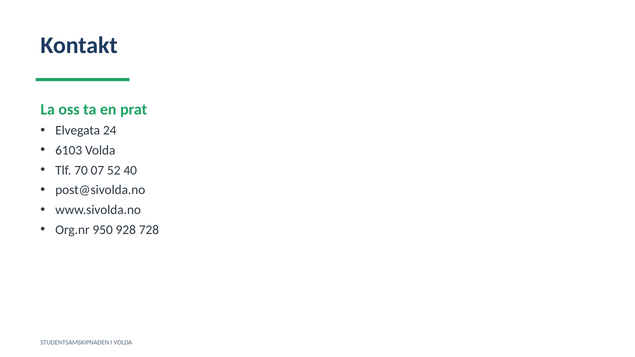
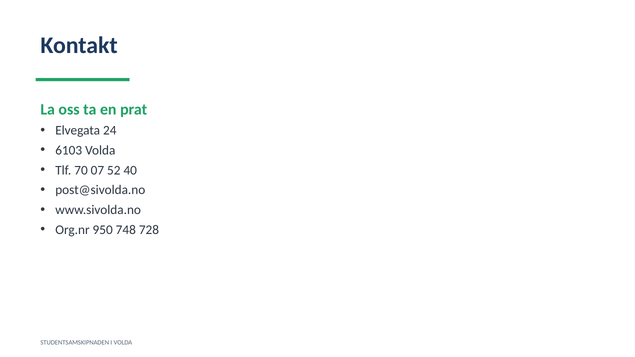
928: 928 -> 748
